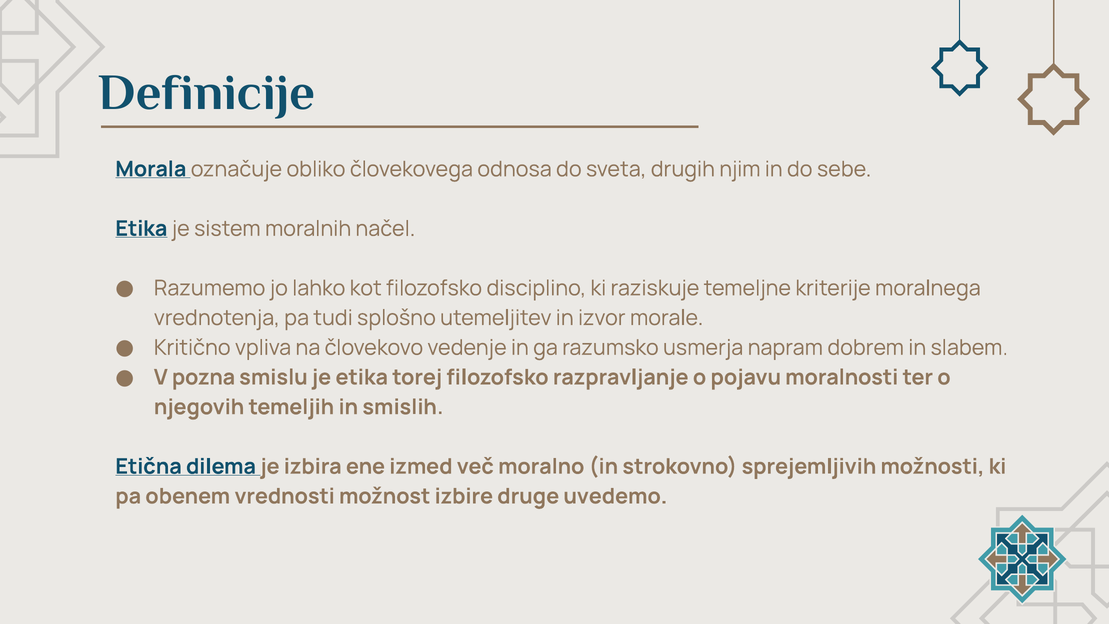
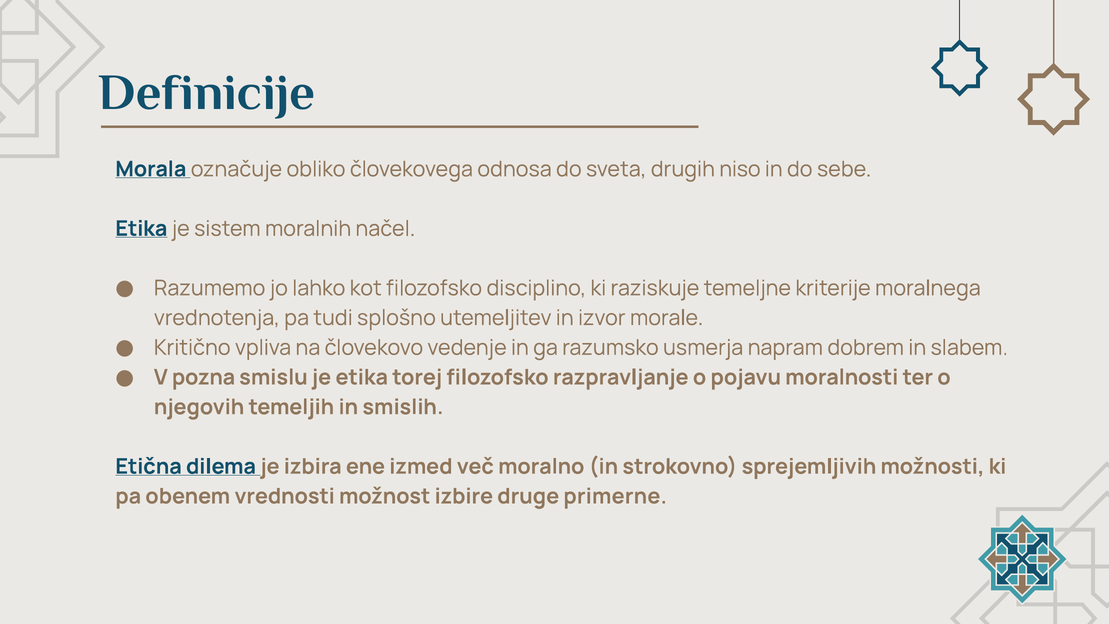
njim: njim -> niso
uvedemo: uvedemo -> primerne
